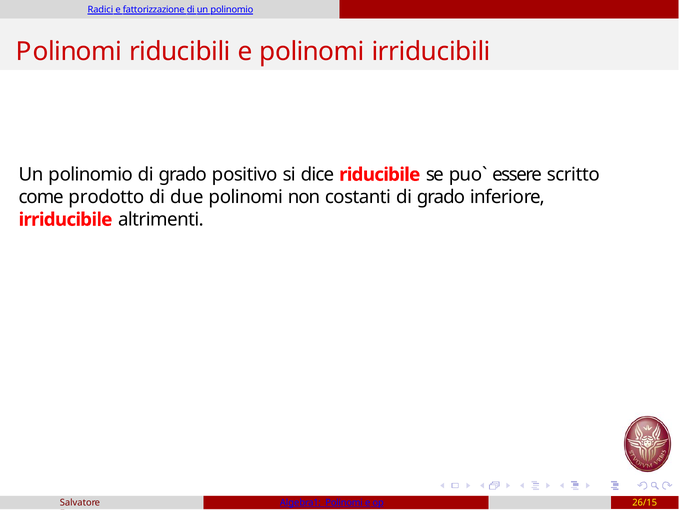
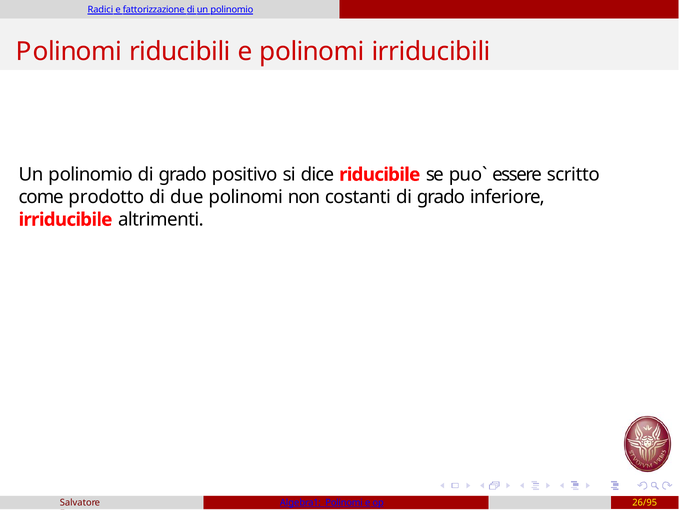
26/15: 26/15 -> 26/95
